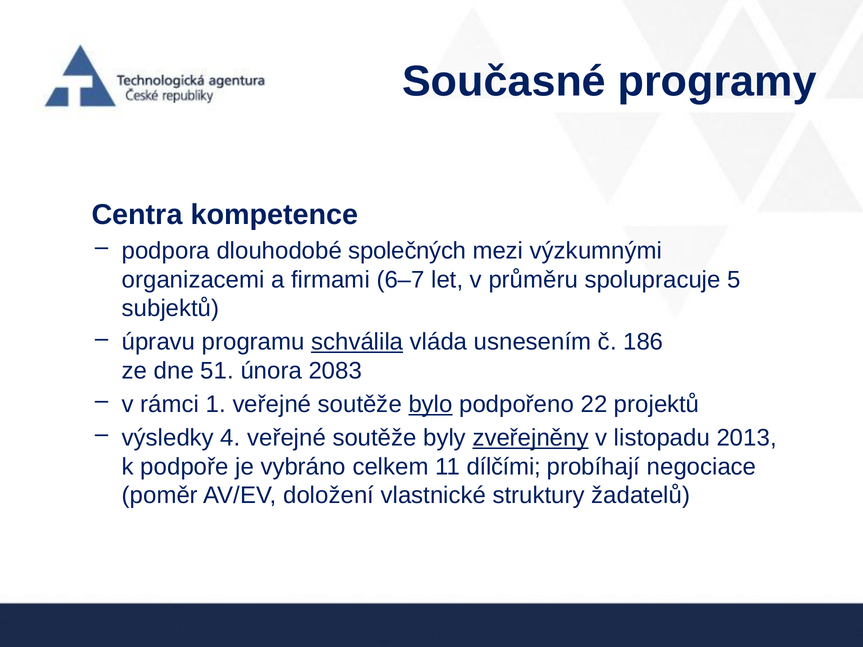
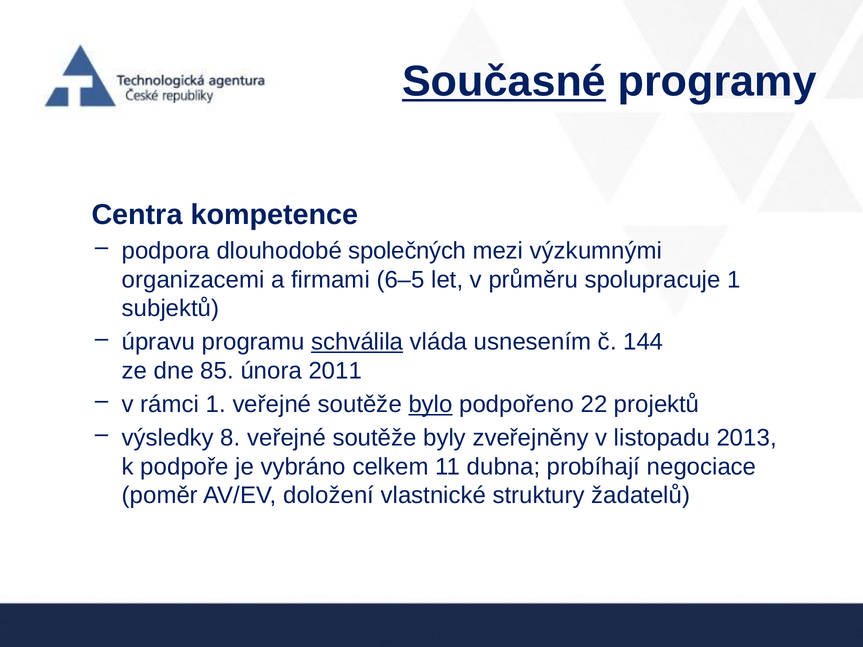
Současné underline: none -> present
6–7: 6–7 -> 6–5
spolupracuje 5: 5 -> 1
186: 186 -> 144
51: 51 -> 85
2083: 2083 -> 2011
4: 4 -> 8
zveřejněny underline: present -> none
dílčími: dílčími -> dubna
